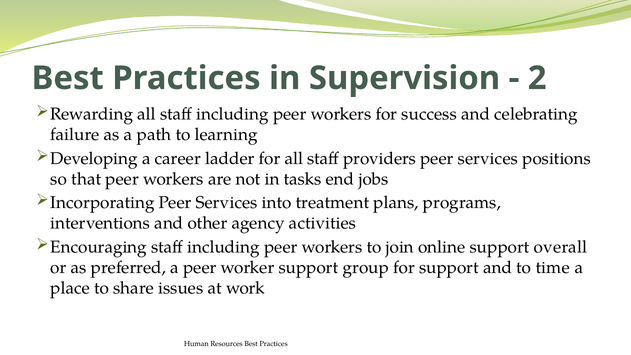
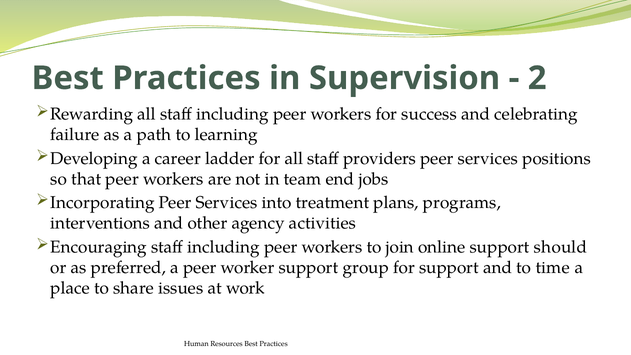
tasks: tasks -> team
overall: overall -> should
